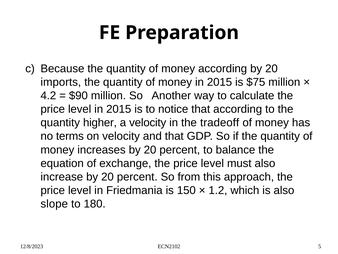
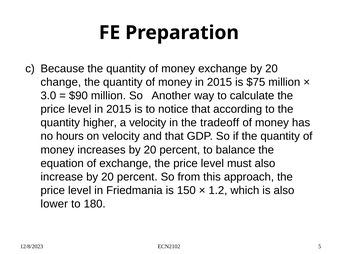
money according: according -> exchange
imports: imports -> change
4.2: 4.2 -> 3.0
terms: terms -> hours
slope: slope -> lower
